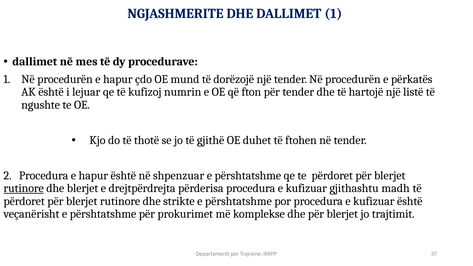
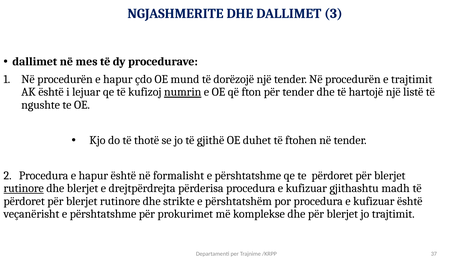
DALLIMET 1: 1 -> 3
e përkatës: përkatës -> trajtimit
numrin underline: none -> present
shpenzuar: shpenzuar -> formalisht
përshtatshme at (238, 201): përshtatshme -> përshtatshëm
